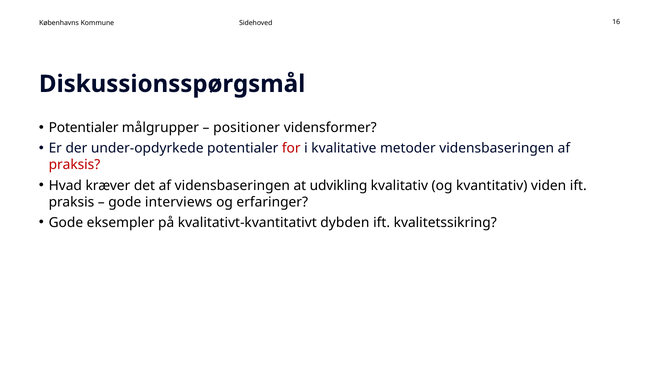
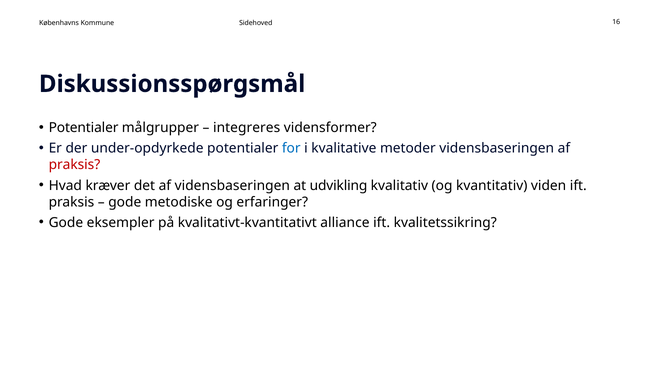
positioner: positioner -> integreres
for colour: red -> blue
interviews: interviews -> metodiske
dybden: dybden -> alliance
